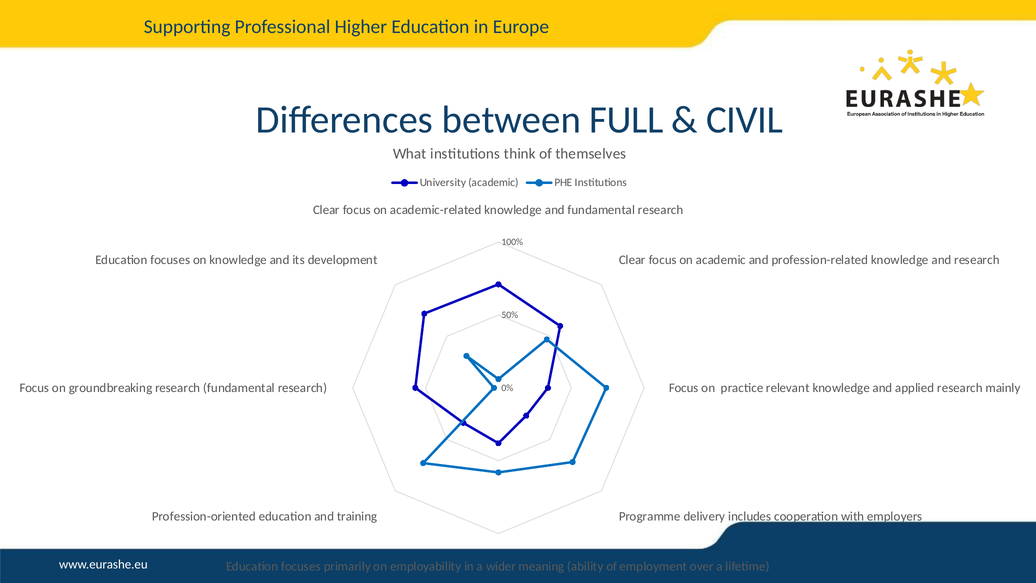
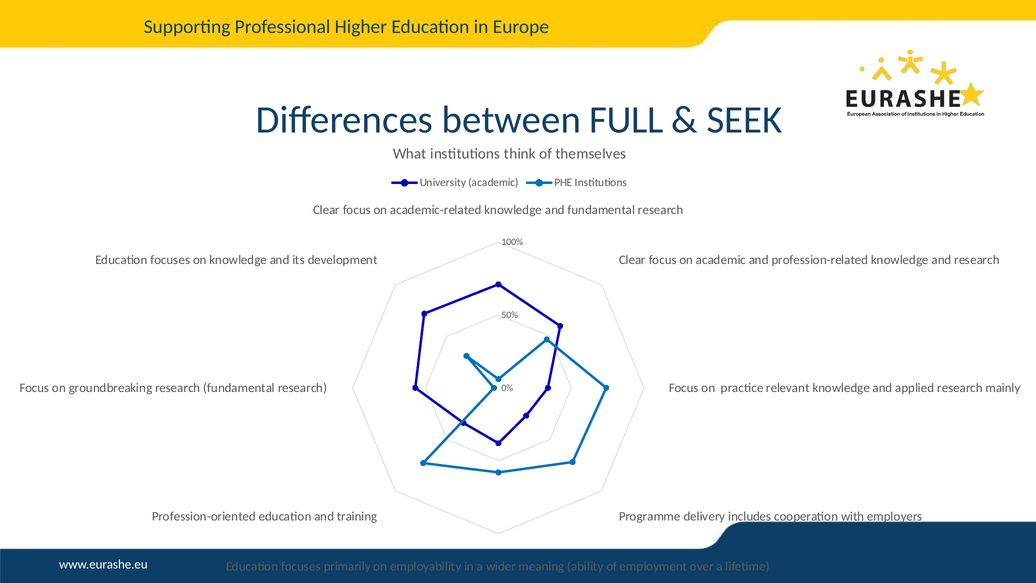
CIVIL: CIVIL -> SEEK
